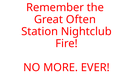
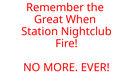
Often: Often -> When
